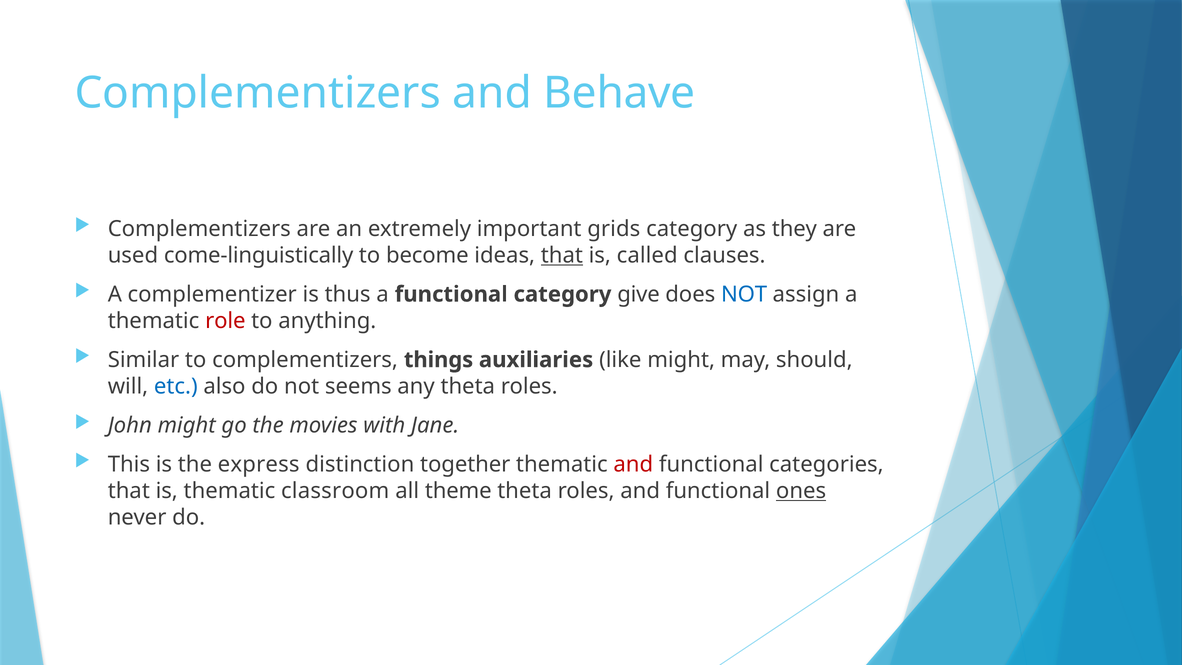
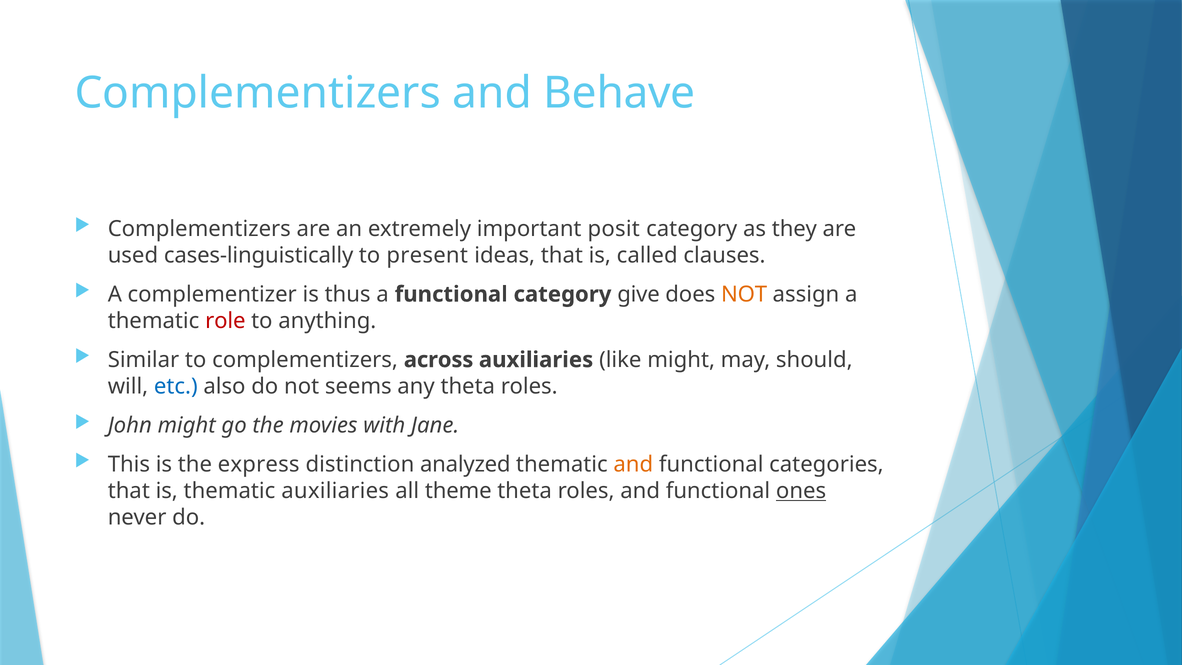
grids: grids -> posit
come-linguistically: come-linguistically -> cases-linguistically
become: become -> present
that at (562, 255) underline: present -> none
NOT at (744, 294) colour: blue -> orange
things: things -> across
together: together -> analyzed
and at (633, 464) colour: red -> orange
thematic classroom: classroom -> auxiliaries
